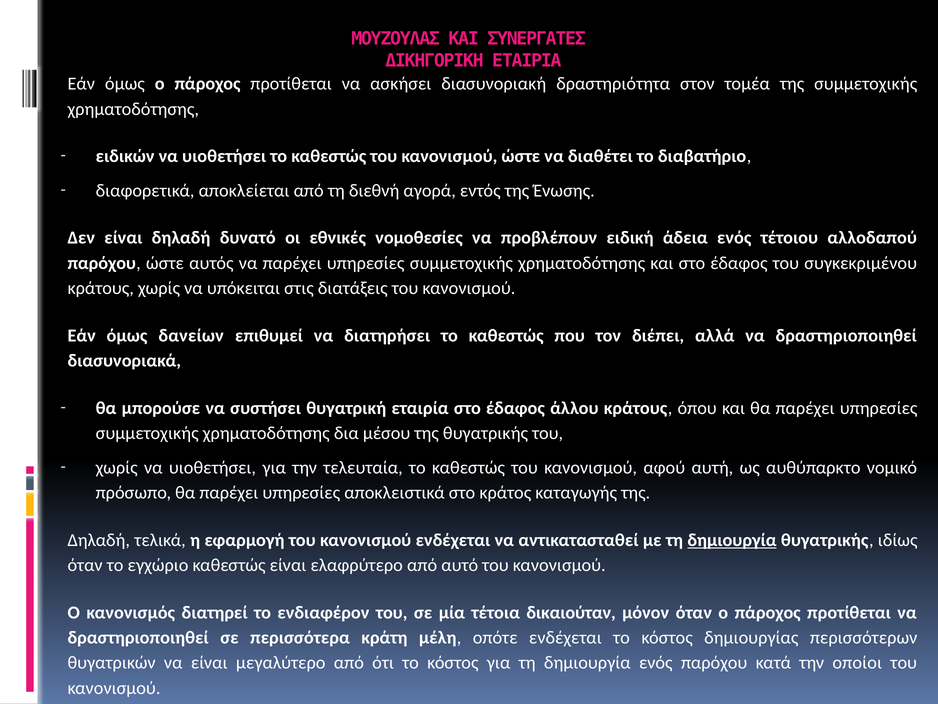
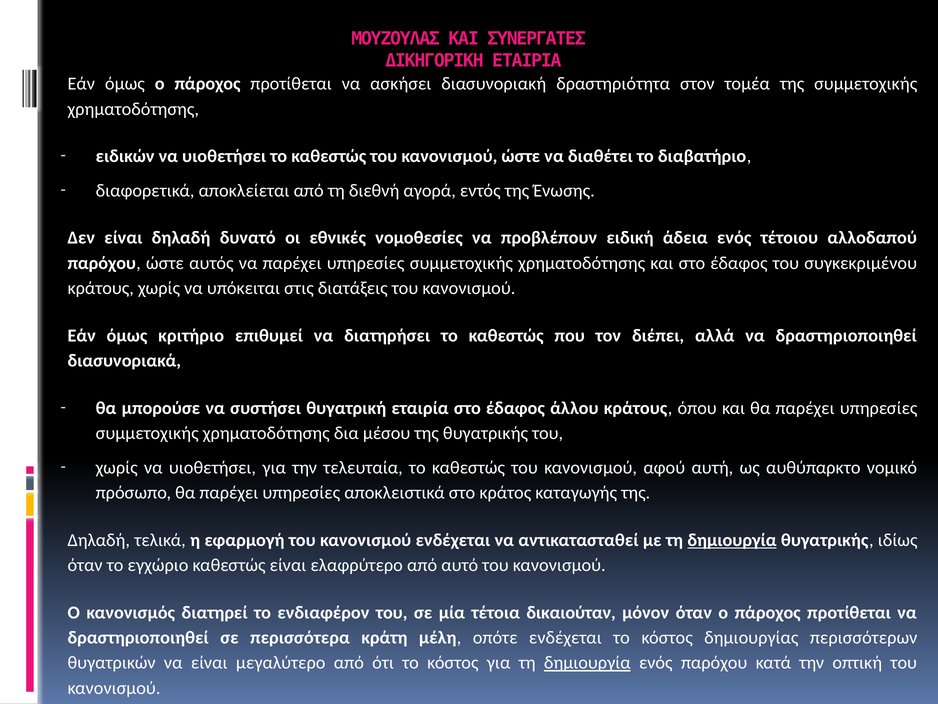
δανείων: δανείων -> κριτήριο
δημιουργία at (587, 662) underline: none -> present
οποίοι: οποίοι -> οπτική
